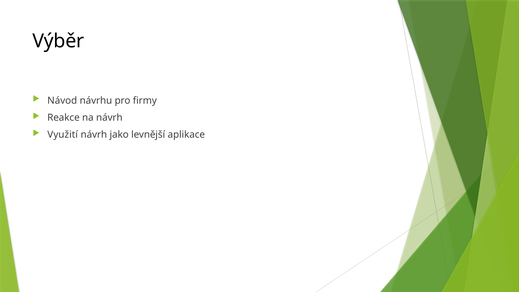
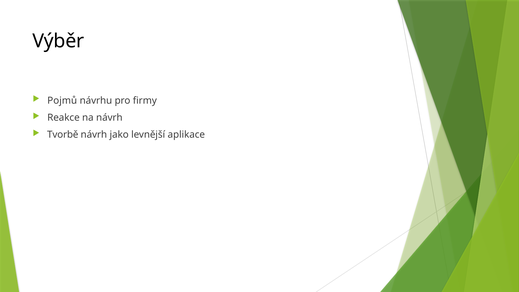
Návod: Návod -> Pojmů
Využití: Využití -> Tvorbě
